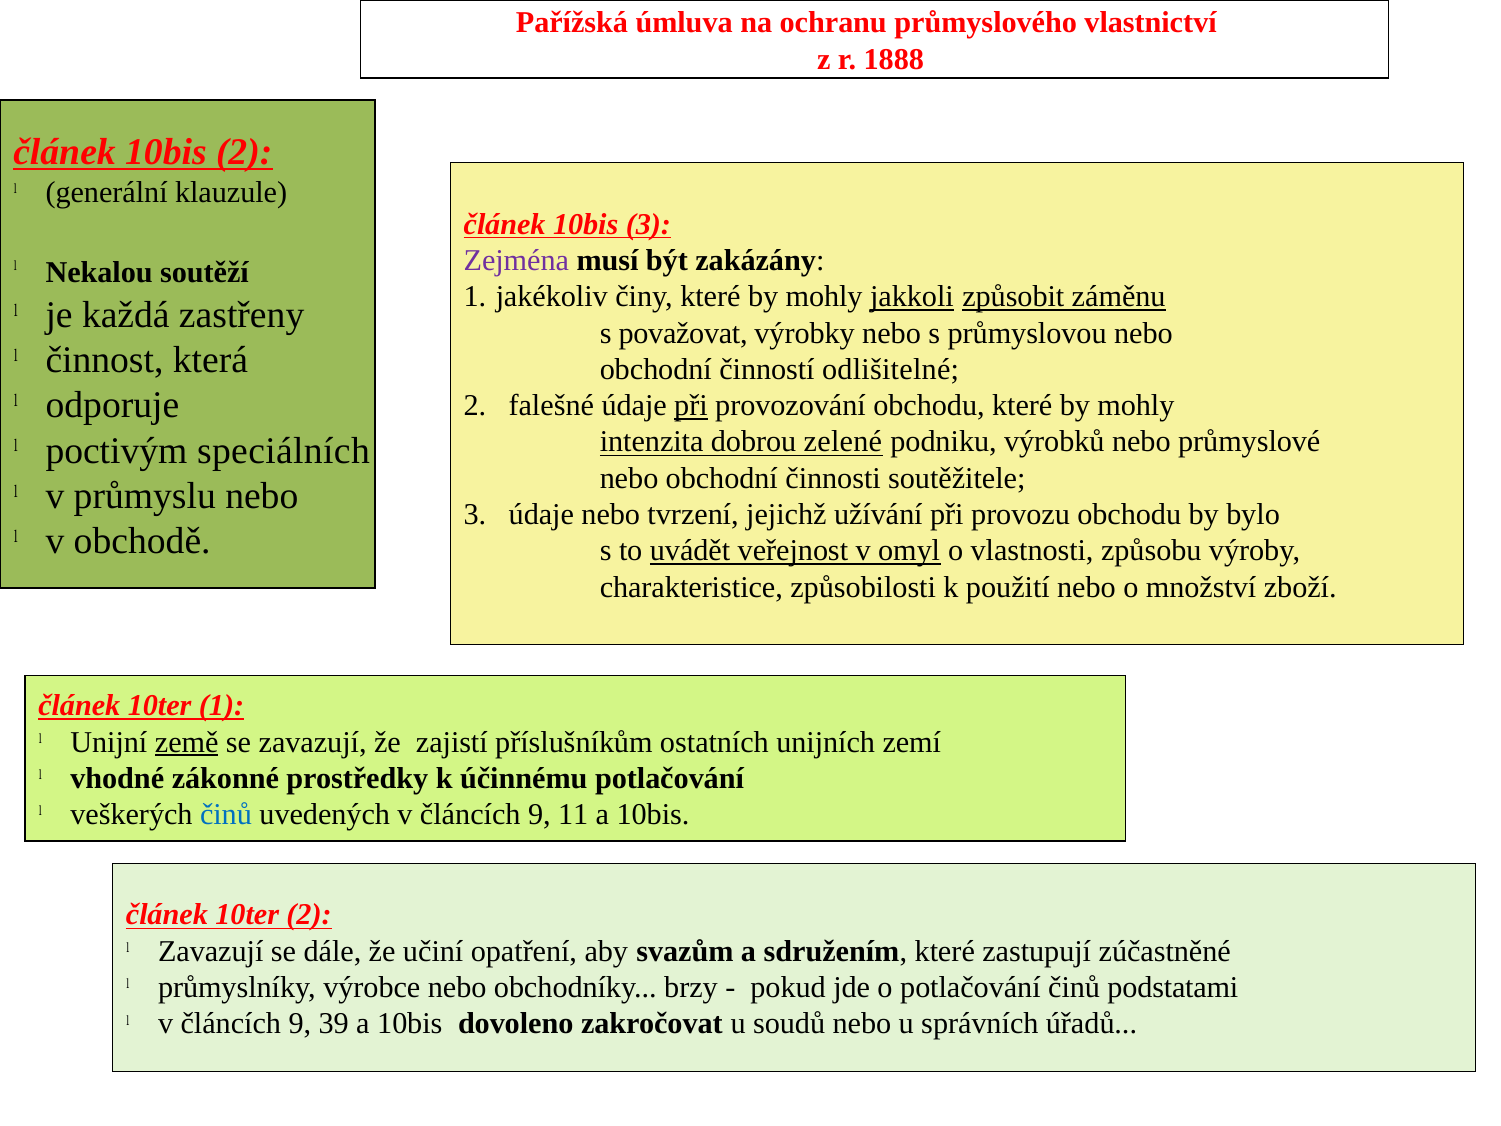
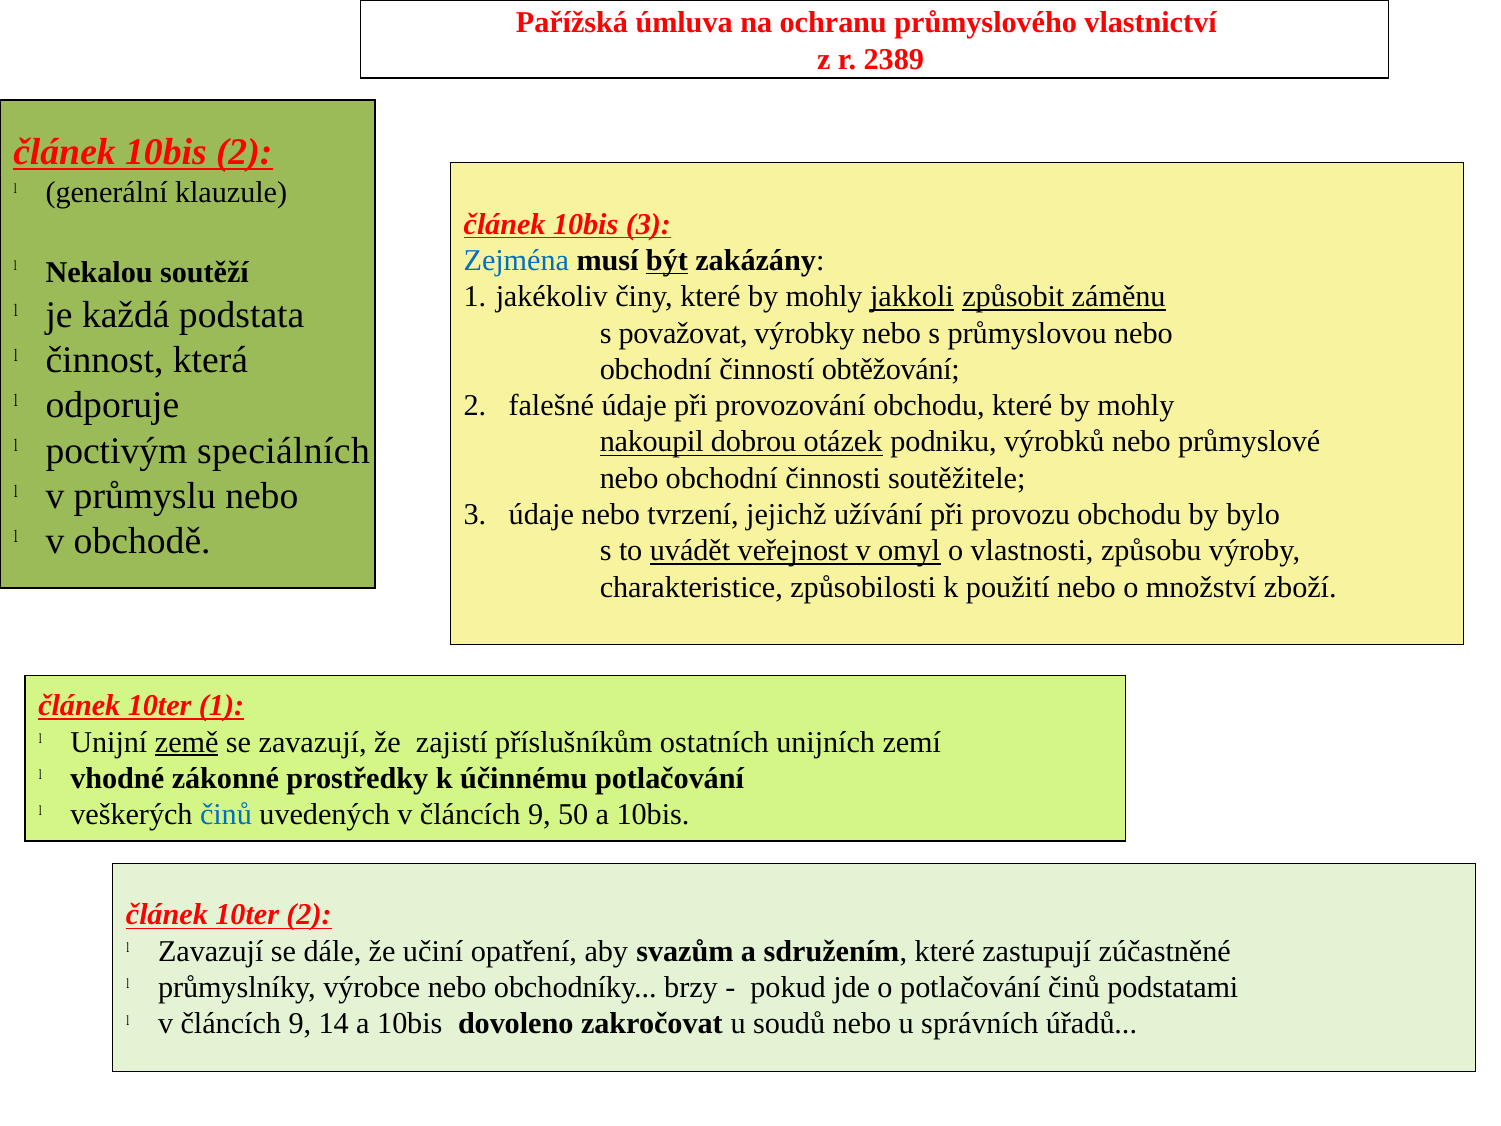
1888: 1888 -> 2389
Zejména colour: purple -> blue
být underline: none -> present
zastřeny: zastřeny -> podstata
odlišitelné: odlišitelné -> obtěžování
při at (691, 406) underline: present -> none
intenzita: intenzita -> nakoupil
zelené: zelené -> otázek
11: 11 -> 50
39: 39 -> 14
